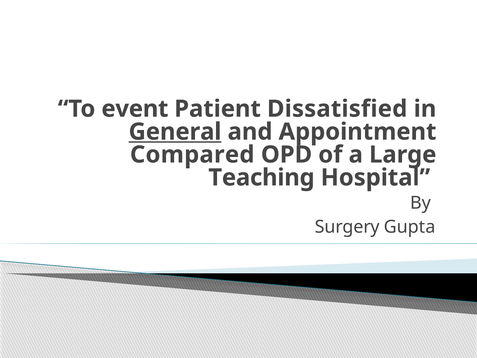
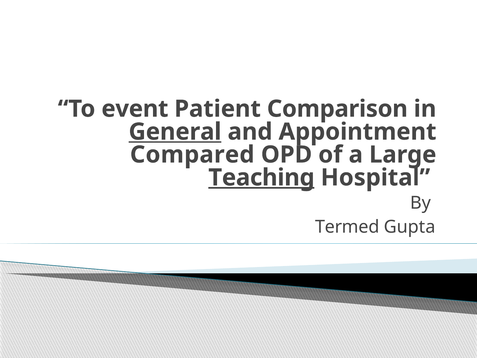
Dissatisfied: Dissatisfied -> Comparison
Teaching underline: none -> present
Surgery: Surgery -> Termed
